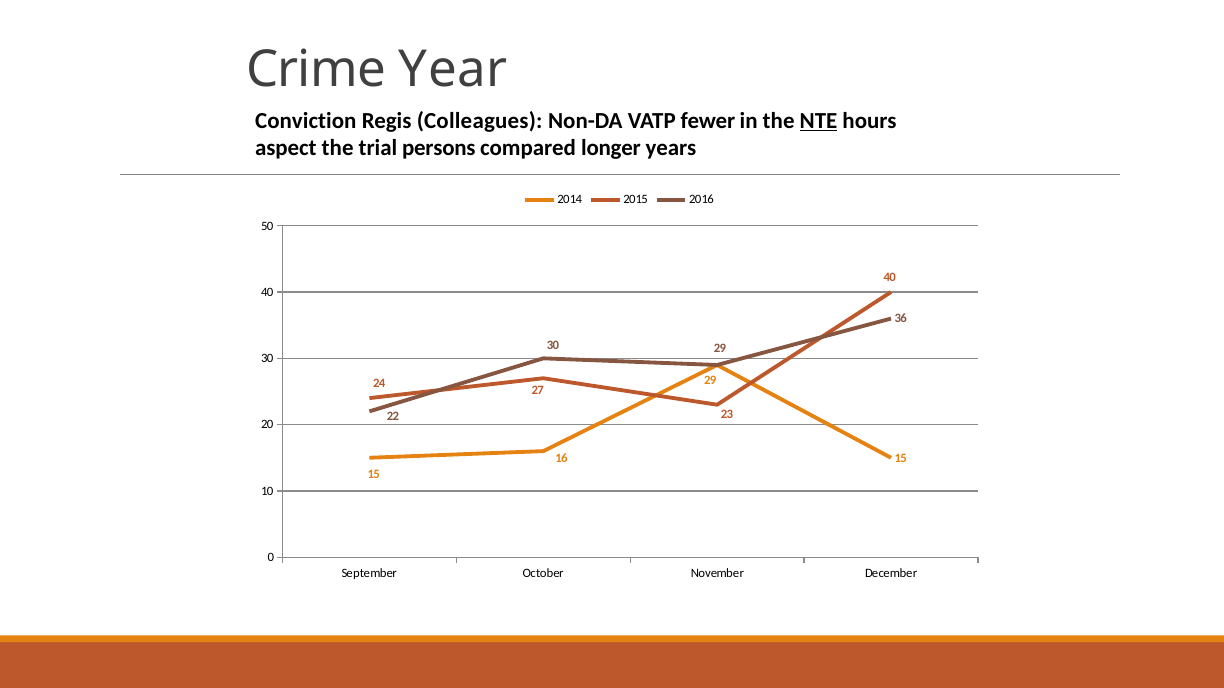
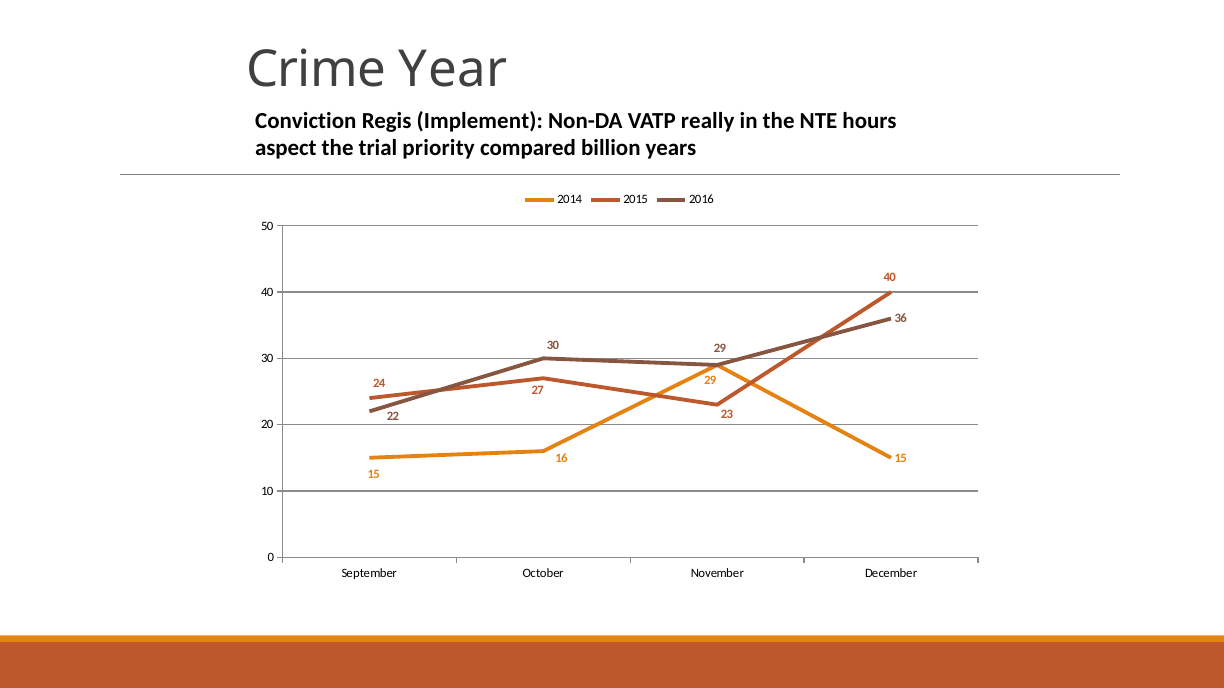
Colleagues: Colleagues -> Implement
fewer: fewer -> really
NTE underline: present -> none
persons: persons -> priority
longer: longer -> billion
